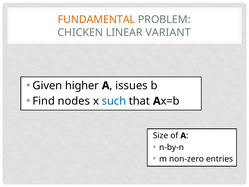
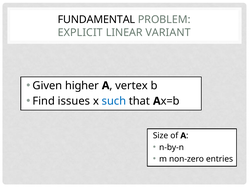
FUNDAMENTAL colour: orange -> black
CHICKEN: CHICKEN -> EXPLICIT
issues: issues -> vertex
nodes: nodes -> issues
